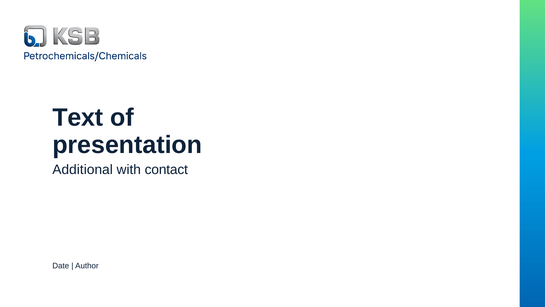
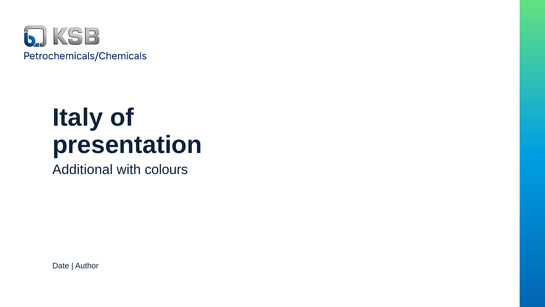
Text: Text -> Italy
contact: contact -> colours
